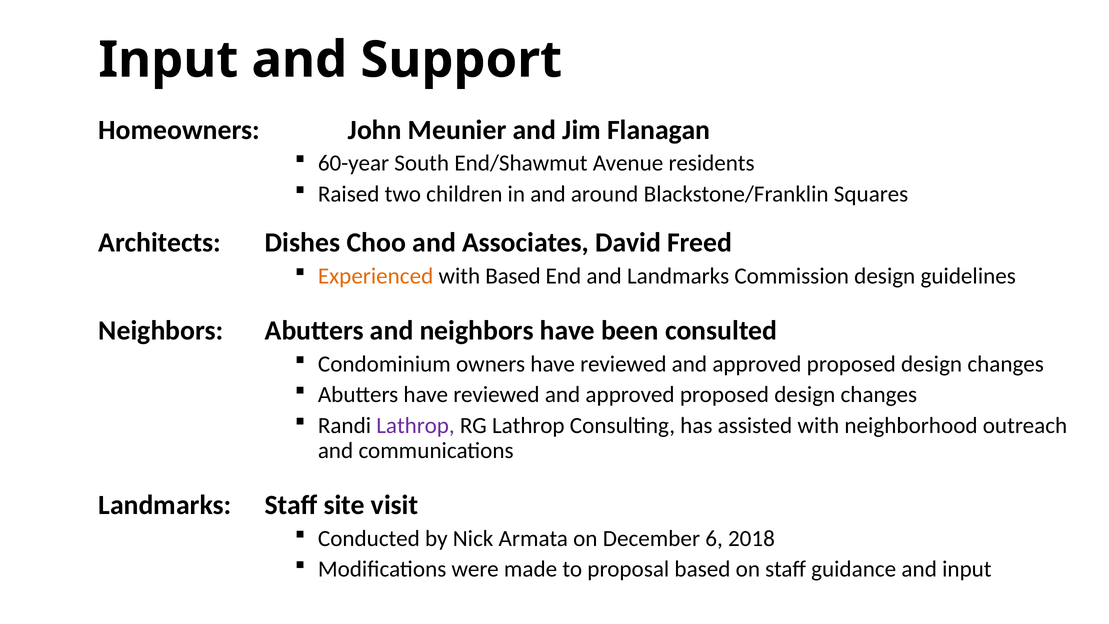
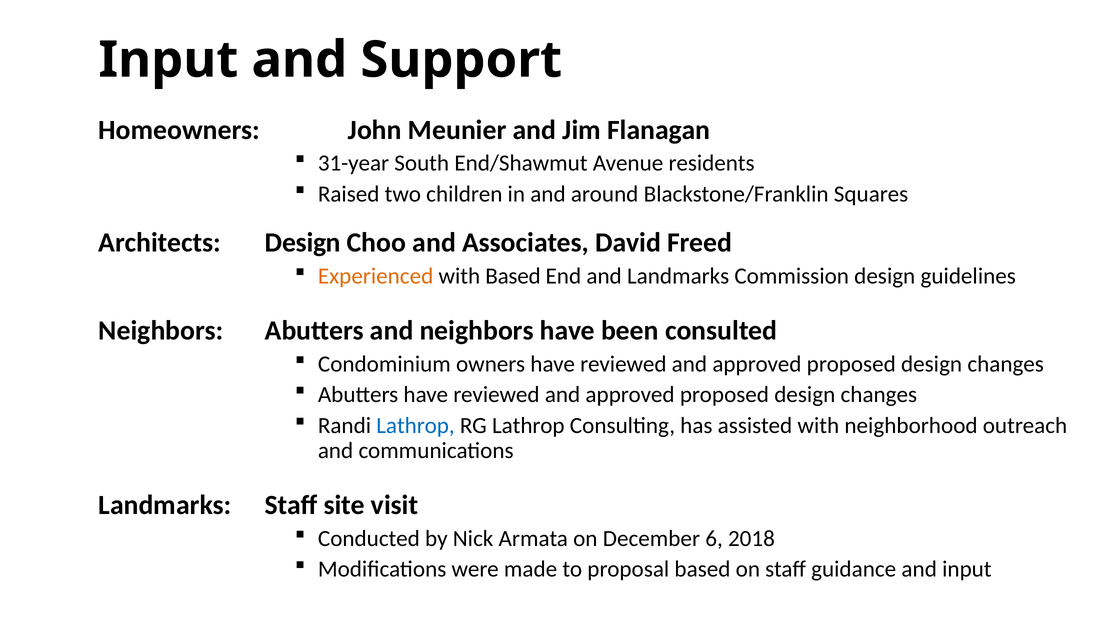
60-year: 60-year -> 31-year
Architects Dishes: Dishes -> Design
Lathrop at (416, 425) colour: purple -> blue
